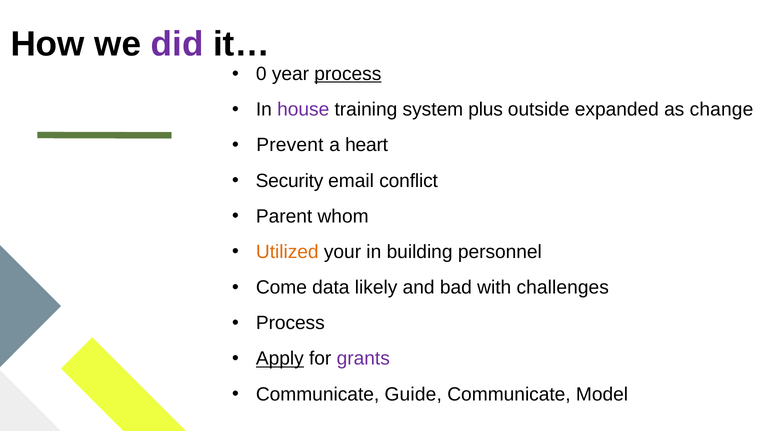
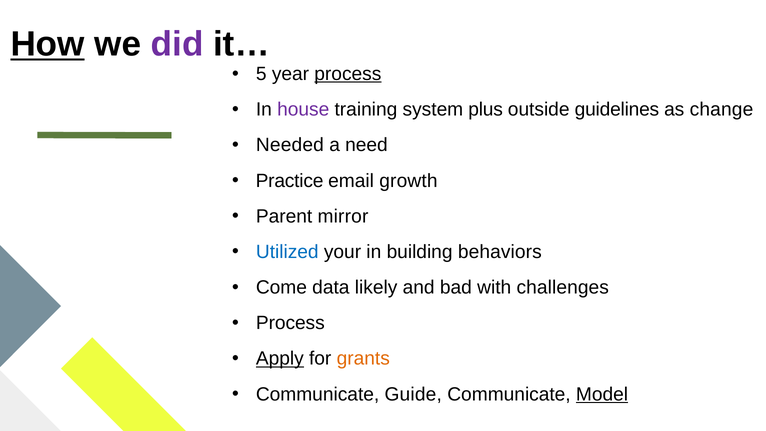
How underline: none -> present
0: 0 -> 5
expanded: expanded -> guidelines
Prevent: Prevent -> Needed
heart: heart -> need
Security: Security -> Practice
conflict: conflict -> growth
whom: whom -> mirror
Utilized colour: orange -> blue
personnel: personnel -> behaviors
grants colour: purple -> orange
Model underline: none -> present
